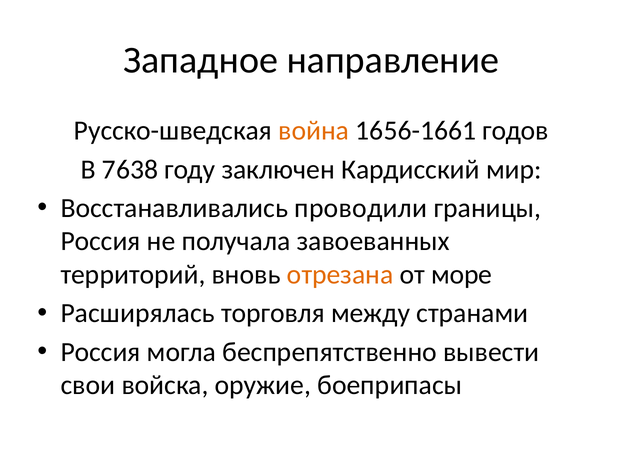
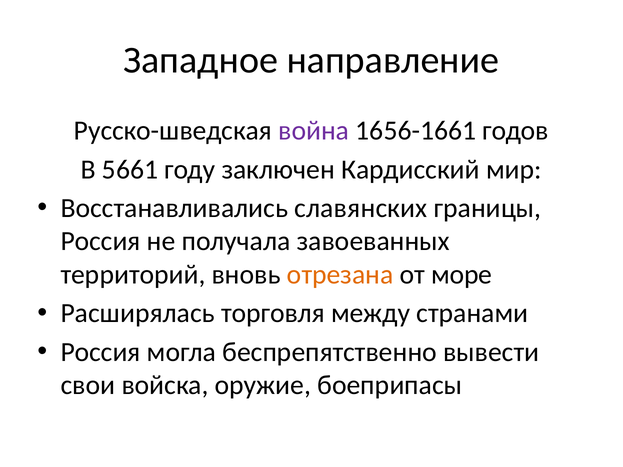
война colour: orange -> purple
7638: 7638 -> 5661
проводили: проводили -> славянских
